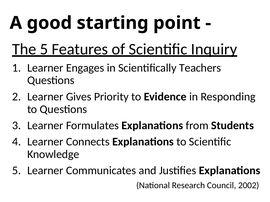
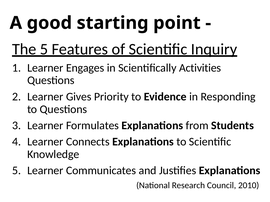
Teachers: Teachers -> Activities
2002: 2002 -> 2010
